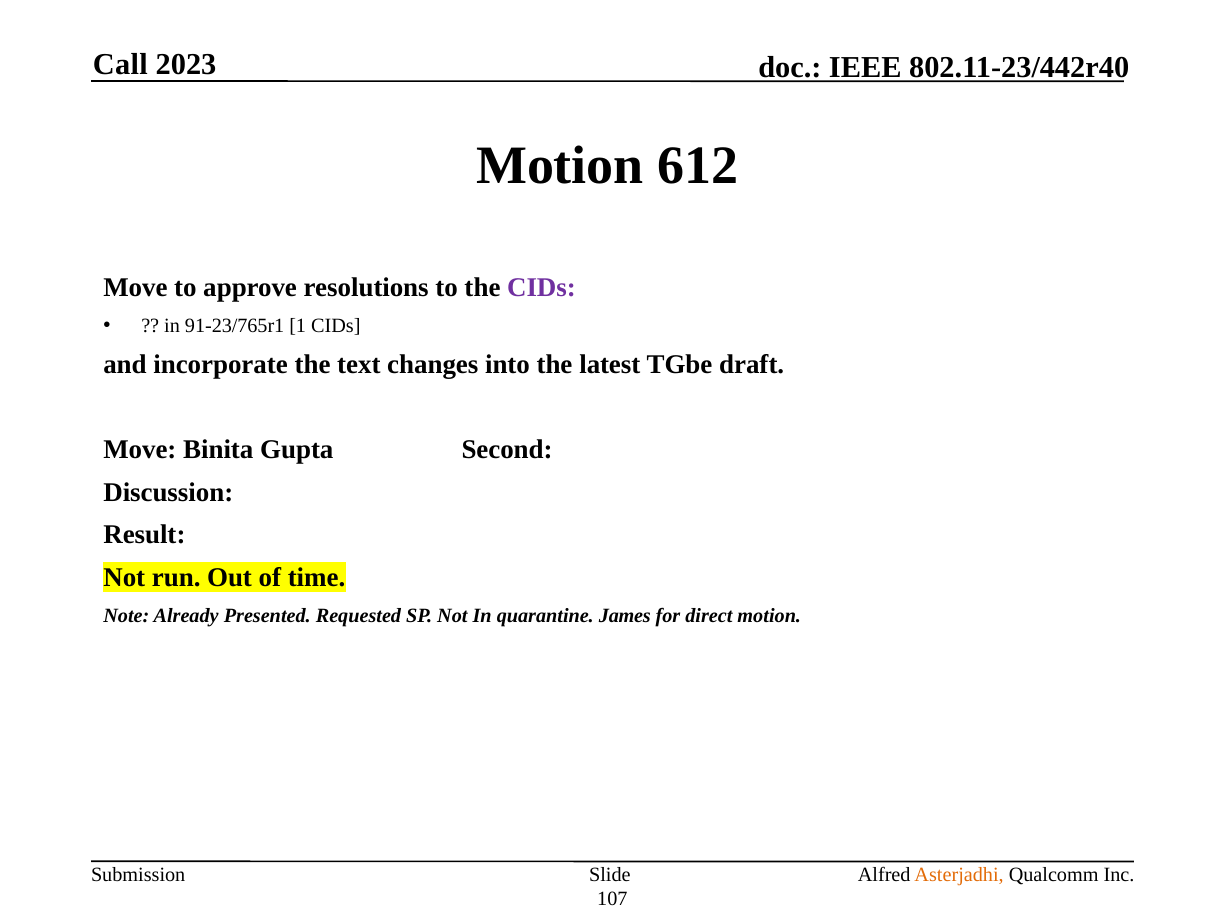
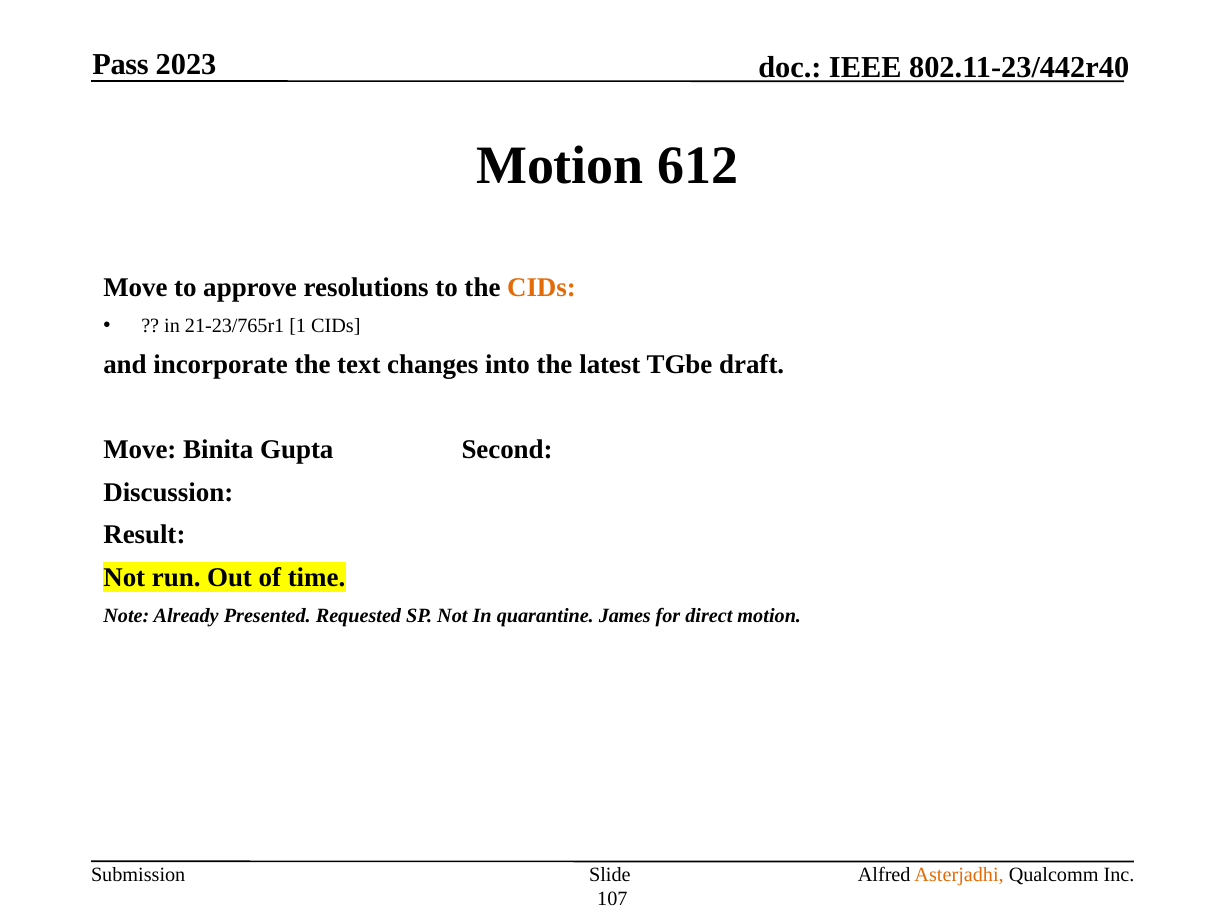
Call: Call -> Pass
CIDs at (541, 287) colour: purple -> orange
91-23/765r1: 91-23/765r1 -> 21-23/765r1
